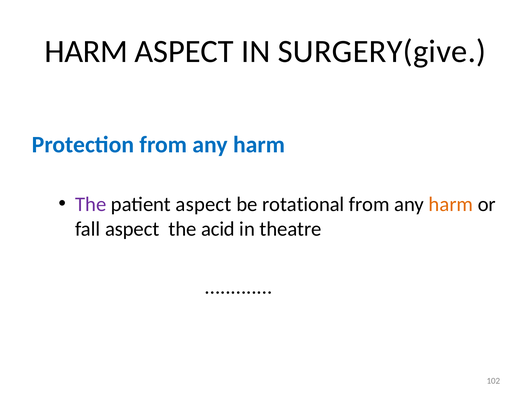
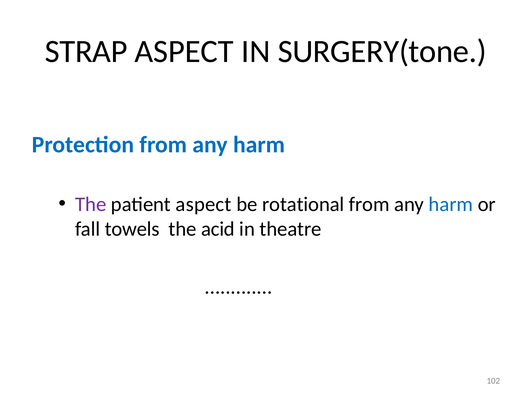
HARM at (86, 51): HARM -> STRAP
SURGERY(give: SURGERY(give -> SURGERY(tone
harm at (451, 204) colour: orange -> blue
fall aspect: aspect -> towels
